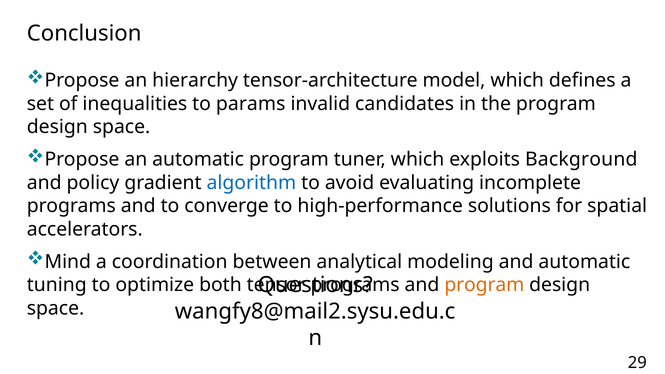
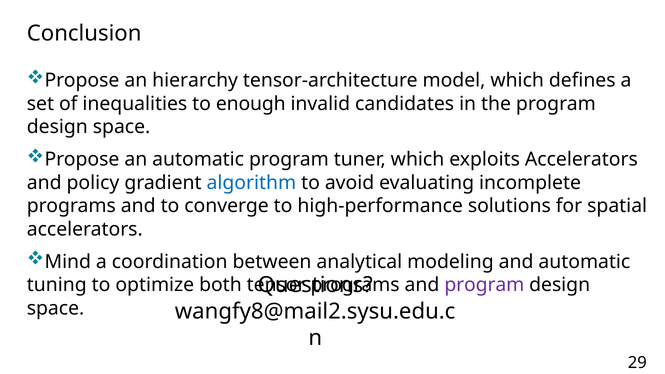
params: params -> enough
exploits Background: Background -> Accelerators
program at (484, 285) colour: orange -> purple
